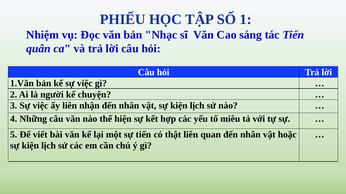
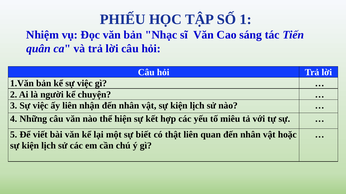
sự tiến: tiến -> biết
